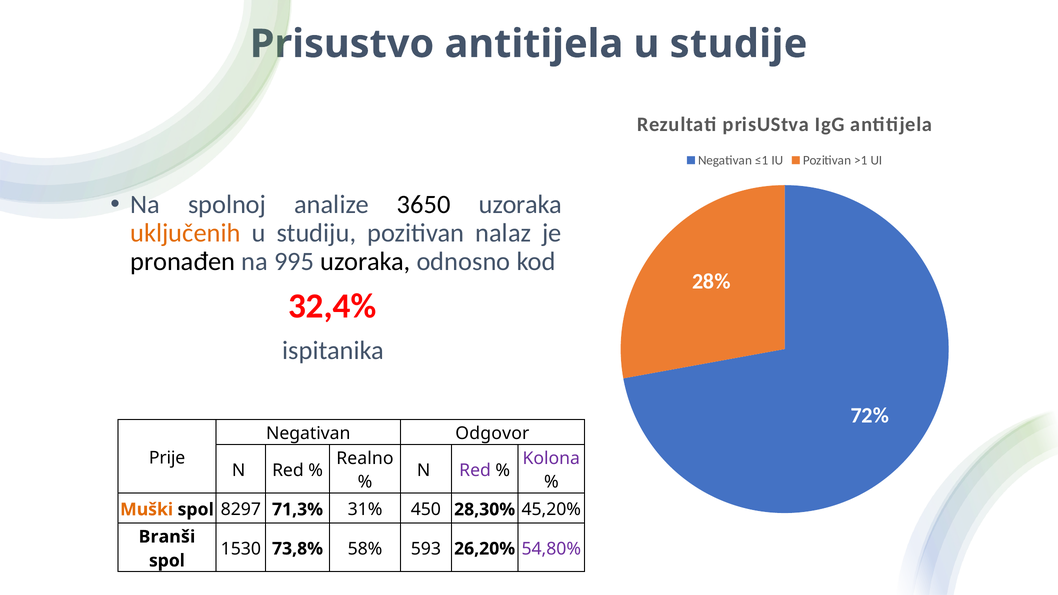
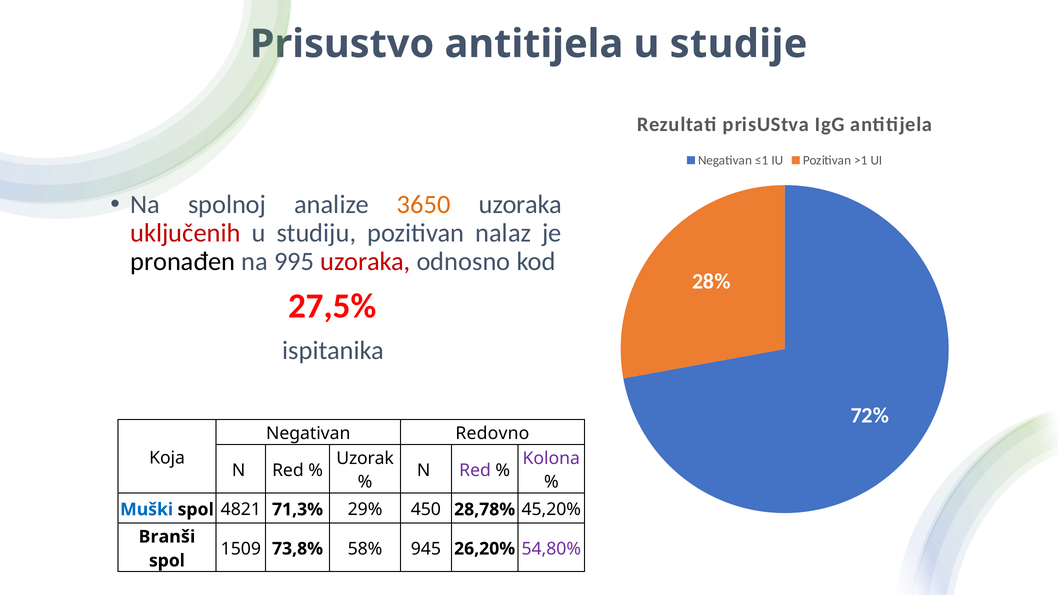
3650 colour: black -> orange
uključenih colour: orange -> red
uzoraka at (366, 262) colour: black -> red
32,4%: 32,4% -> 27,5%
Odgovor: Odgovor -> Redovno
Prije: Prije -> Koja
Realno: Realno -> Uzorak
Muški colour: orange -> blue
8297: 8297 -> 4821
31%: 31% -> 29%
28,30%: 28,30% -> 28,78%
1530: 1530 -> 1509
593: 593 -> 945
